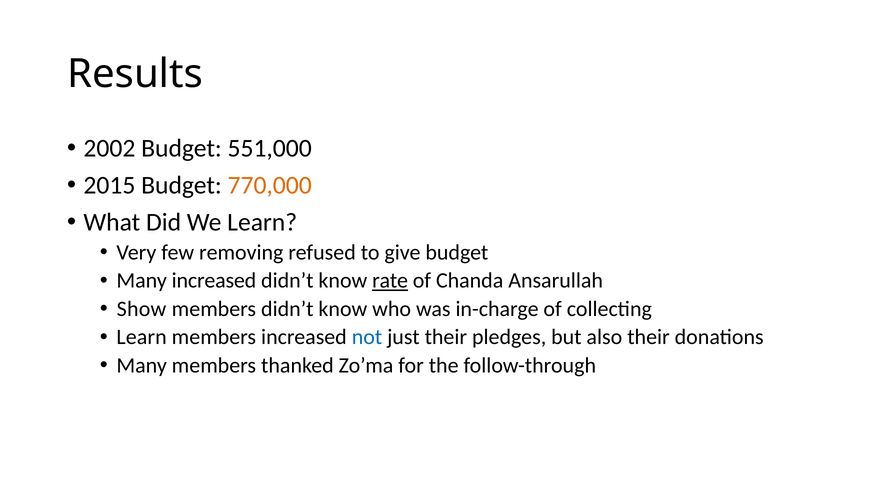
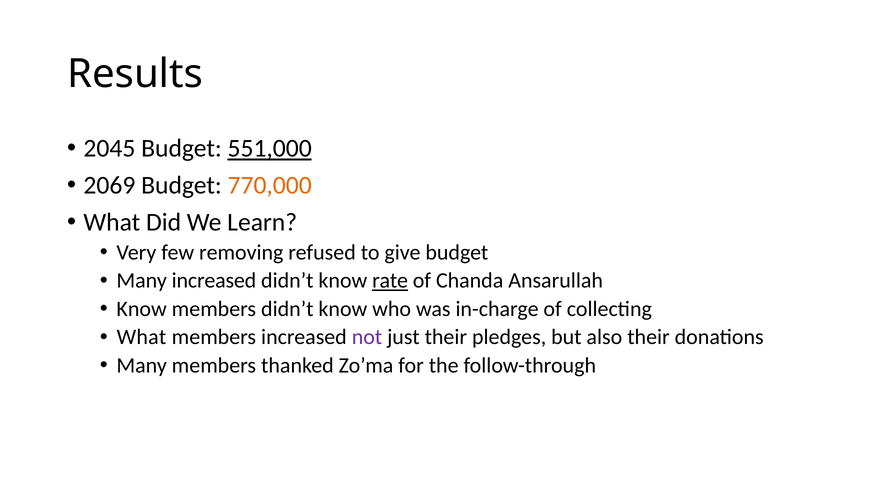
2002: 2002 -> 2045
551,000 underline: none -> present
2015: 2015 -> 2069
Show at (142, 309): Show -> Know
Learn at (142, 337): Learn -> What
not colour: blue -> purple
